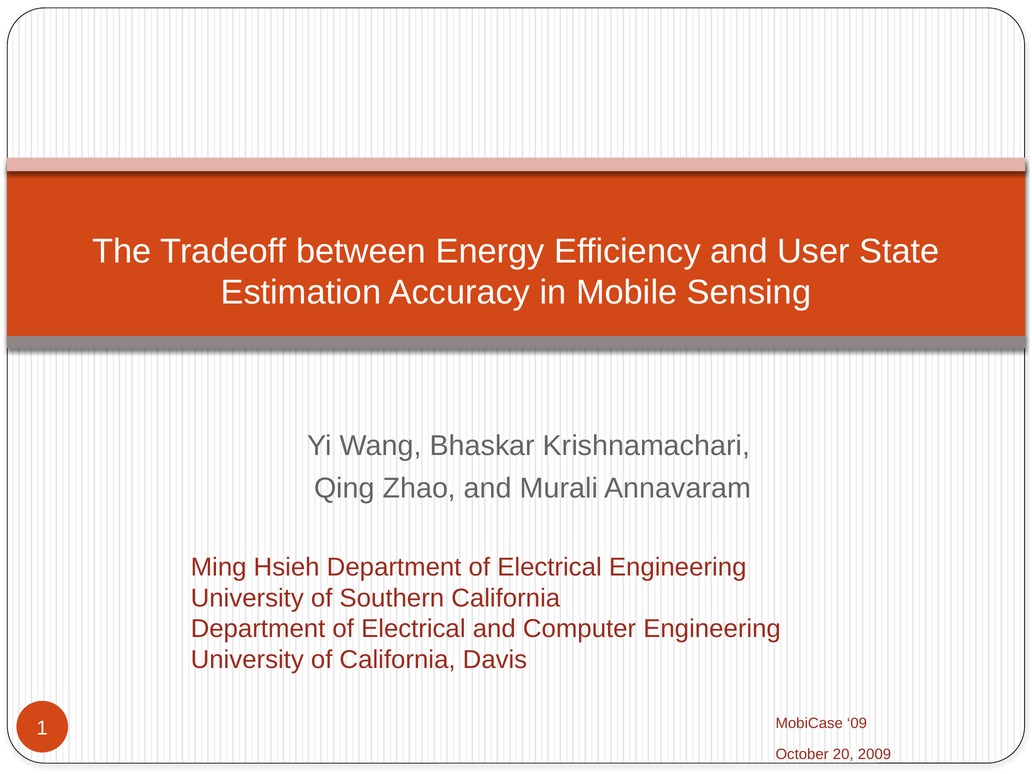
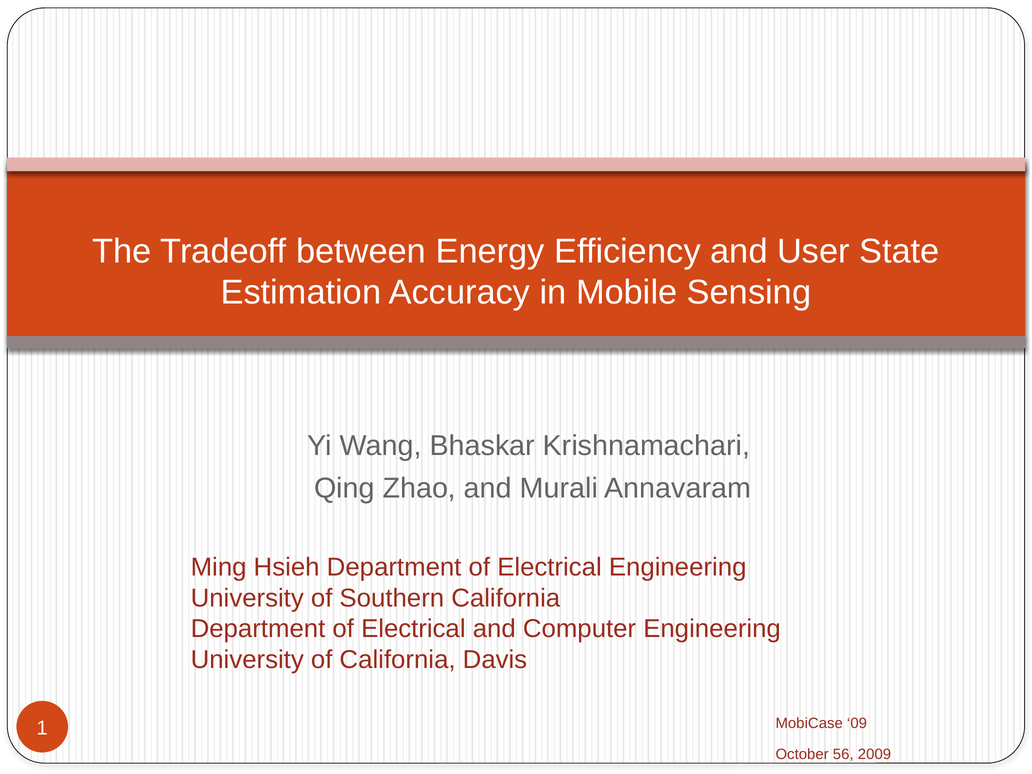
20: 20 -> 56
